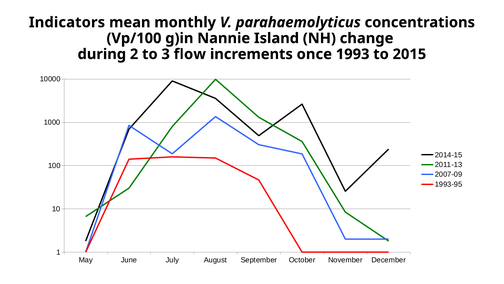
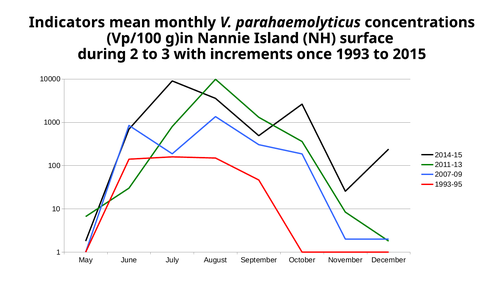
change: change -> surface
flow: flow -> with
